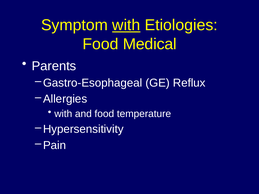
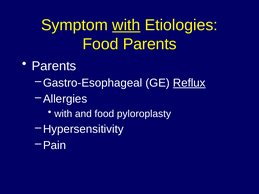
Food Medical: Medical -> Parents
Reflux underline: none -> present
temperature: temperature -> pyloroplasty
